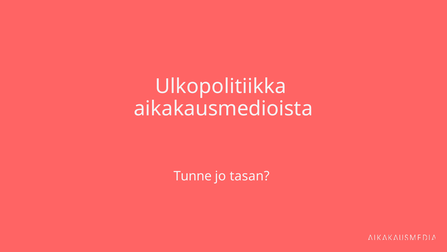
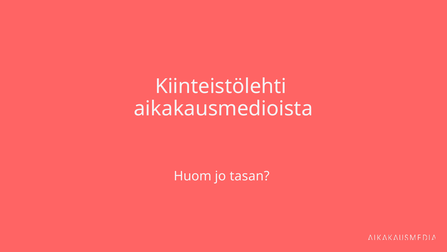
Ulkopolitiikka: Ulkopolitiikka -> Kiinteistölehti
Tunne: Tunne -> Huom
